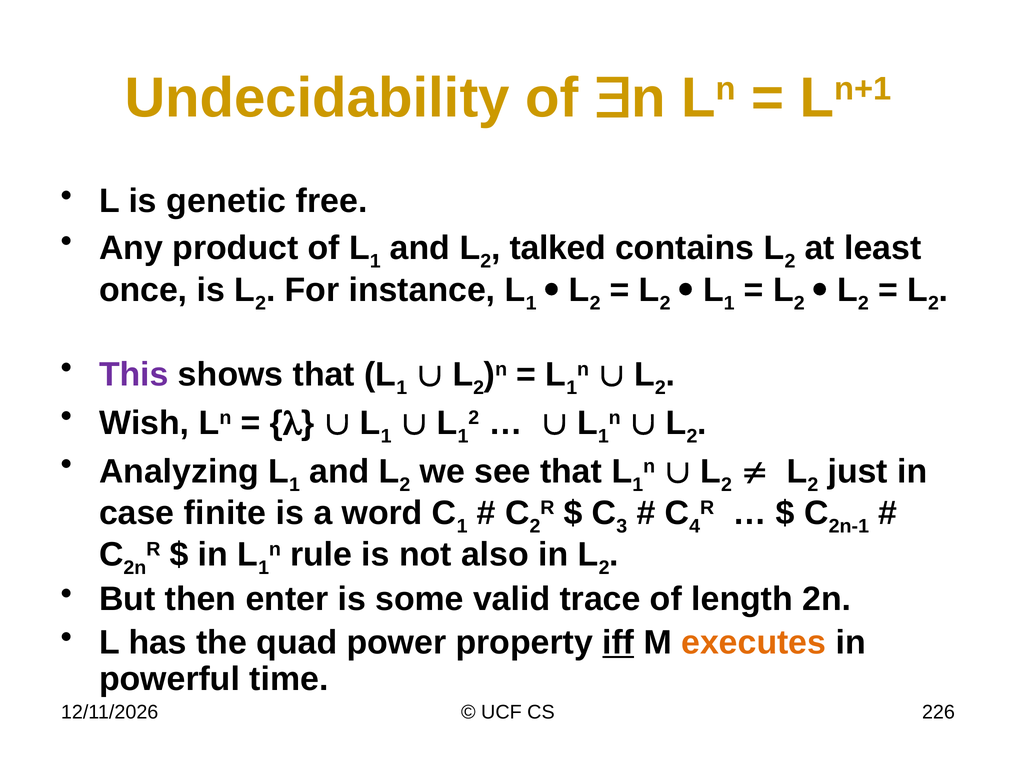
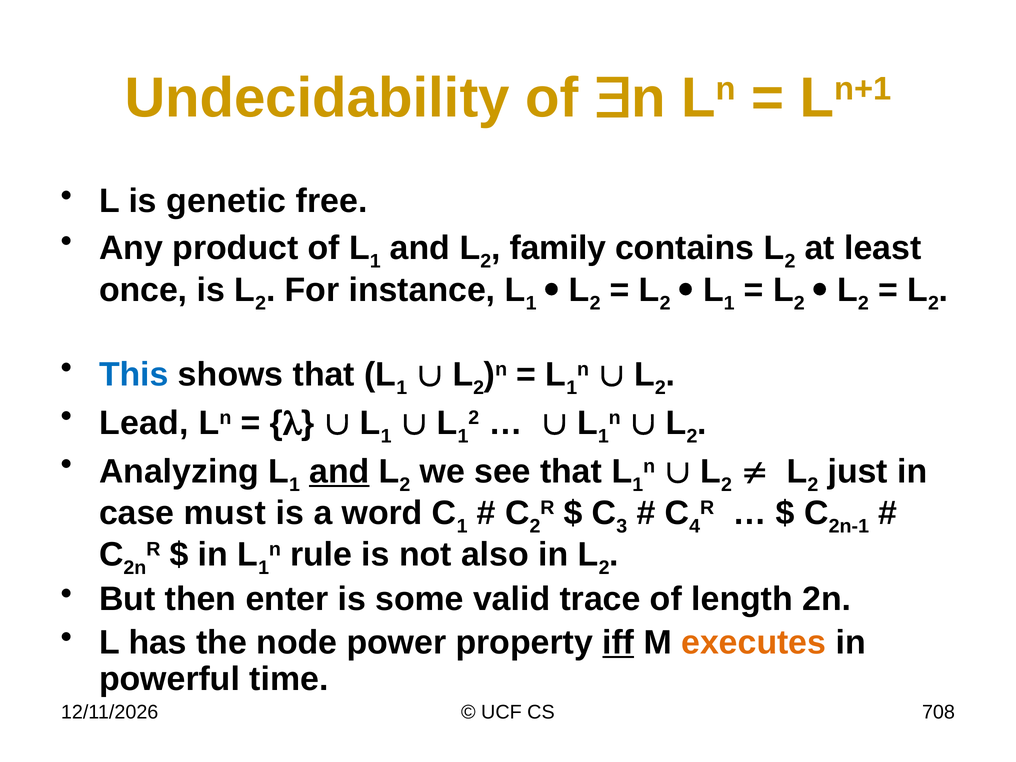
talked: talked -> family
This colour: purple -> blue
Wish: Wish -> Lead
and at (339, 472) underline: none -> present
finite: finite -> must
quad: quad -> node
226: 226 -> 708
